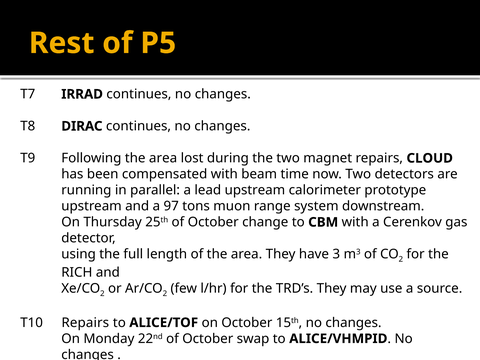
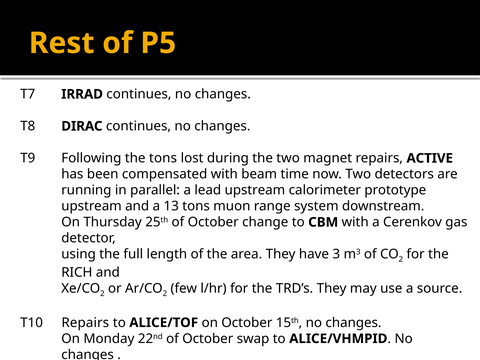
Following the area: area -> tons
repairs CLOUD: CLOUD -> ACTIVE
97: 97 -> 13
